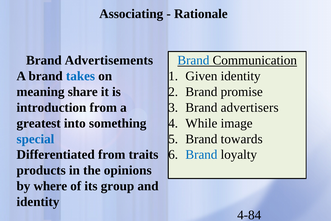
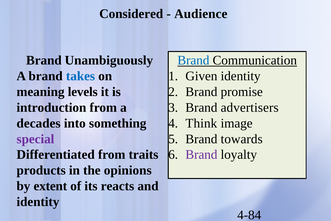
Associating: Associating -> Considered
Rationale: Rationale -> Audience
Advertisements: Advertisements -> Unambiguously
share: share -> levels
greatest: greatest -> decades
While: While -> Think
special colour: blue -> purple
Brand at (201, 154) colour: blue -> purple
where: where -> extent
group: group -> reacts
